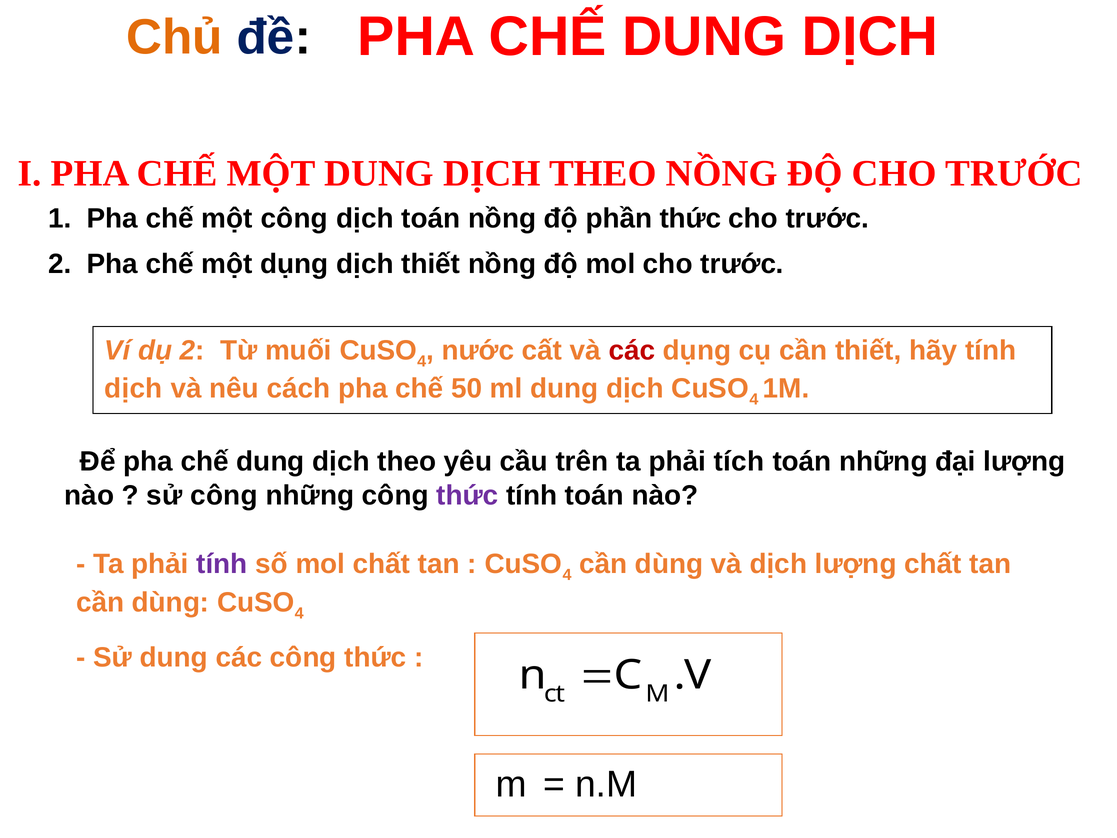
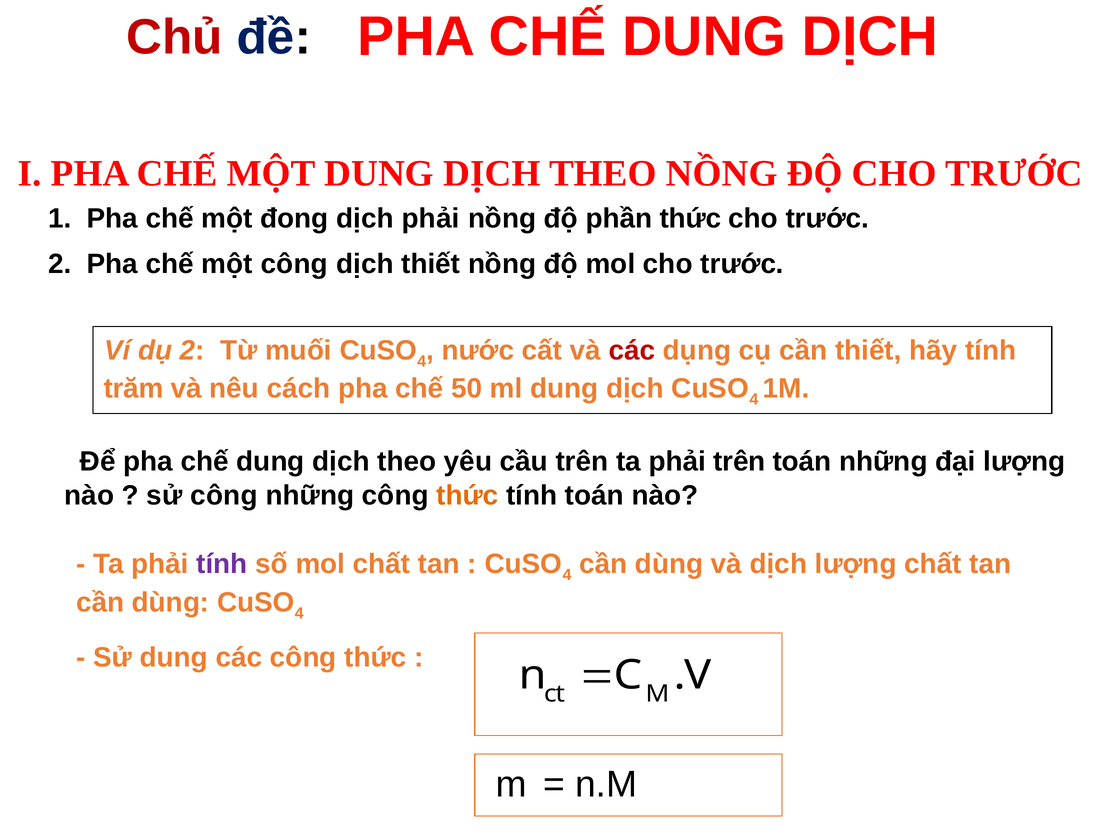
Chủ colour: orange -> red
một công: công -> đong
dịch toán: toán -> phải
một dụng: dụng -> công
dịch at (133, 389): dịch -> trăm
phải tích: tích -> trên
thức at (467, 495) colour: purple -> orange
